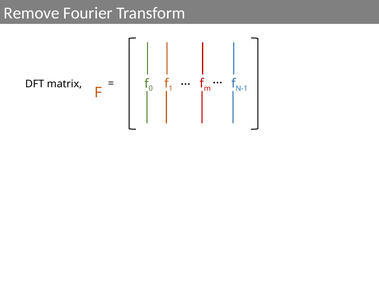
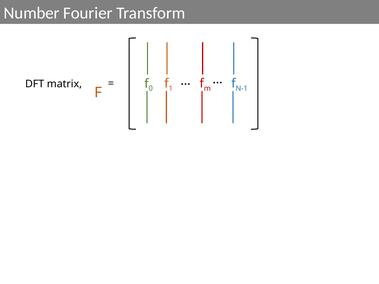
Remove: Remove -> Number
